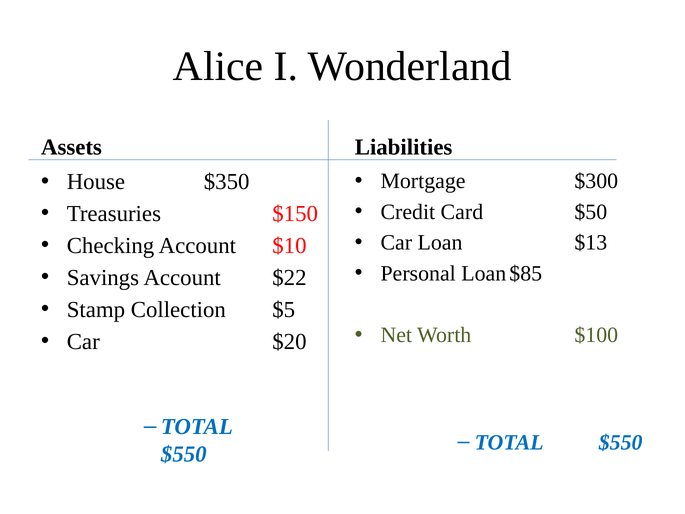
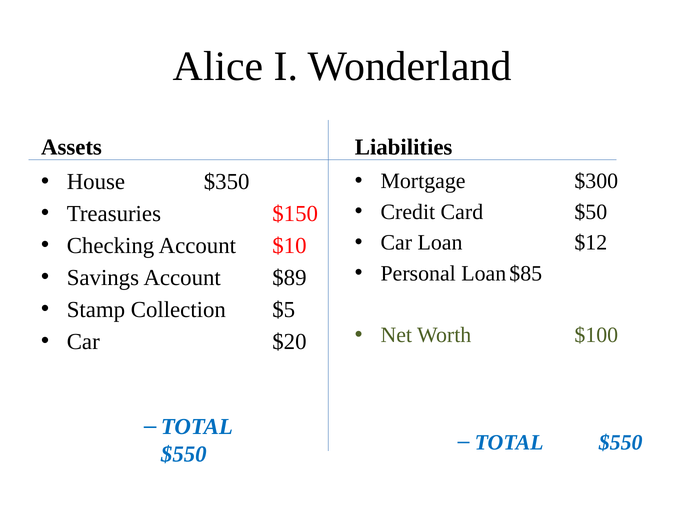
$13: $13 -> $12
$22: $22 -> $89
